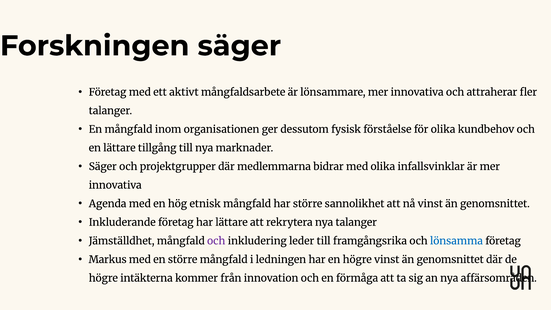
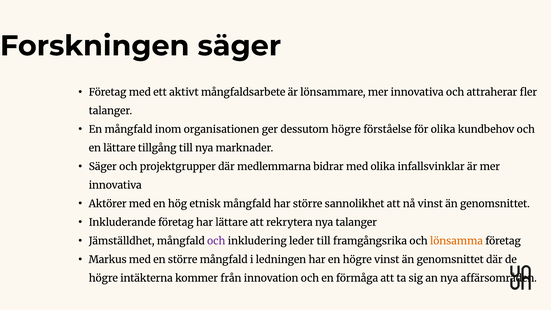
dessutom fysisk: fysisk -> högre
Agenda: Agenda -> Aktörer
lönsamma colour: blue -> orange
